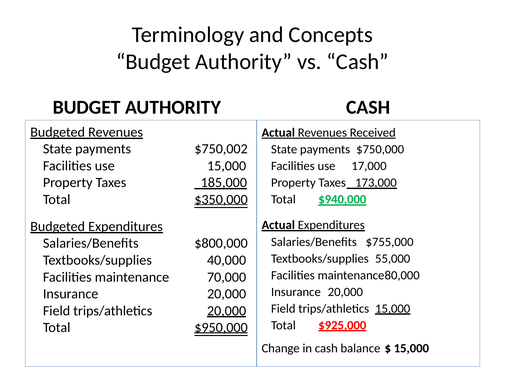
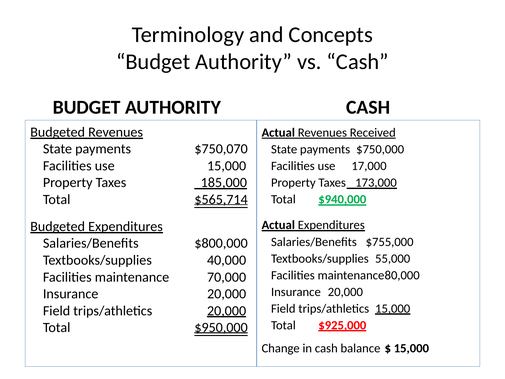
$750,002: $750,002 -> $750,070
$350,000: $350,000 -> $565,714
